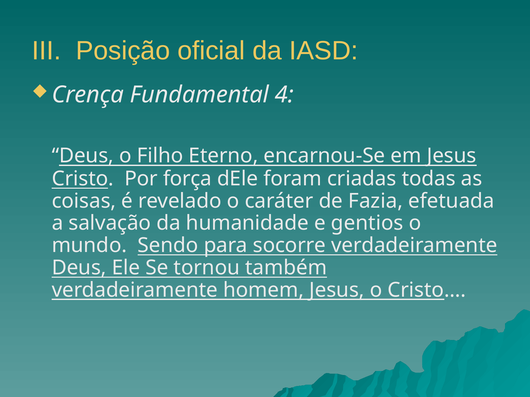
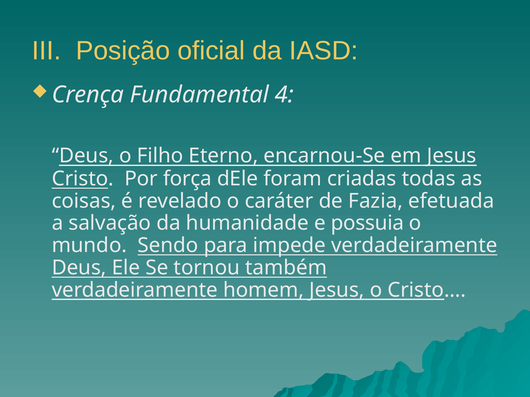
gentios: gentios -> possuia
socorre: socorre -> impede
